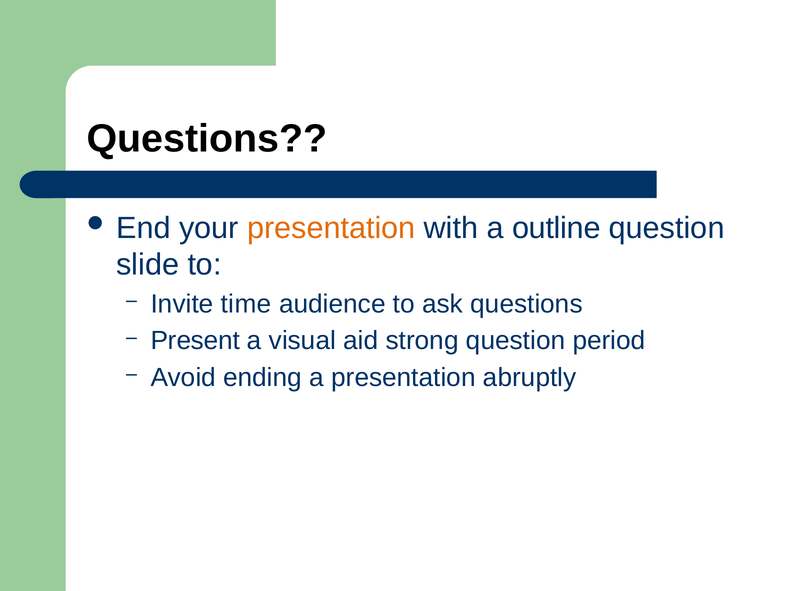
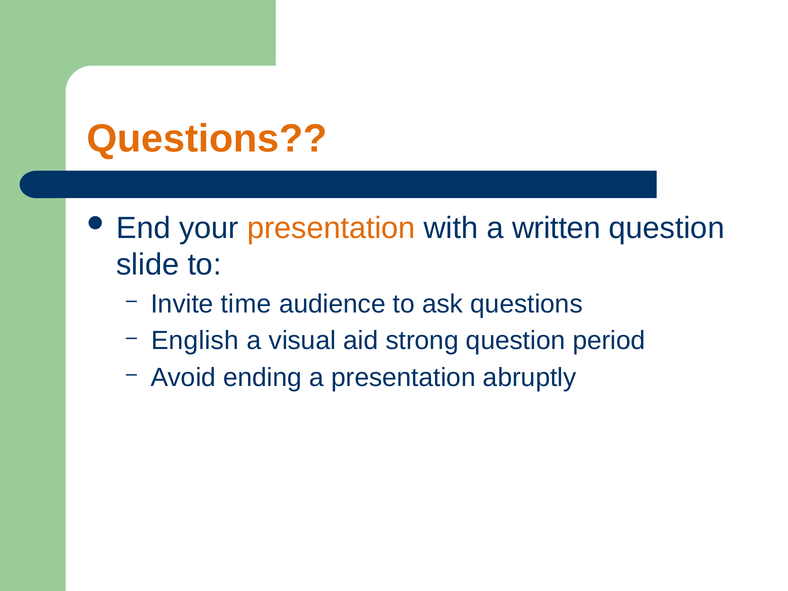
Questions at (207, 139) colour: black -> orange
outline: outline -> written
Present: Present -> English
